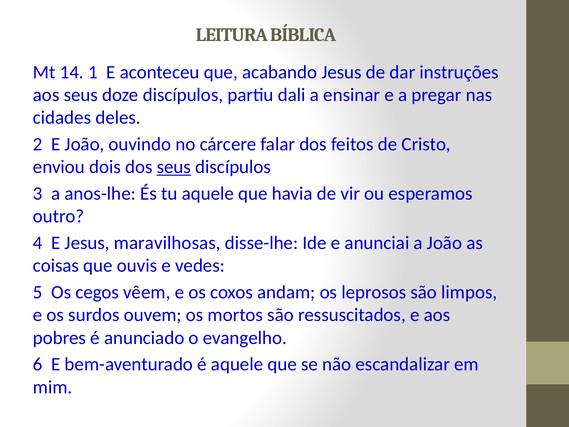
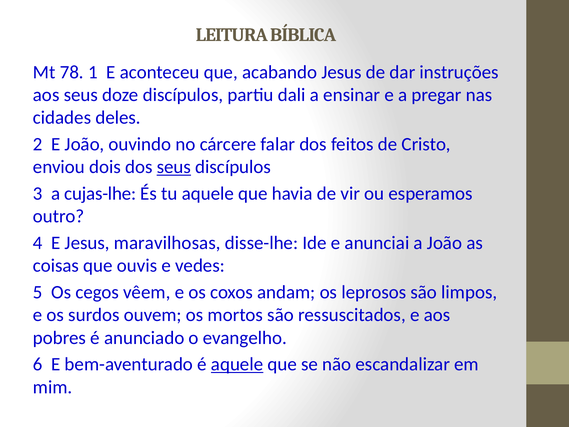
14: 14 -> 78
anos-lhe: anos-lhe -> cujas-lhe
aquele at (237, 364) underline: none -> present
